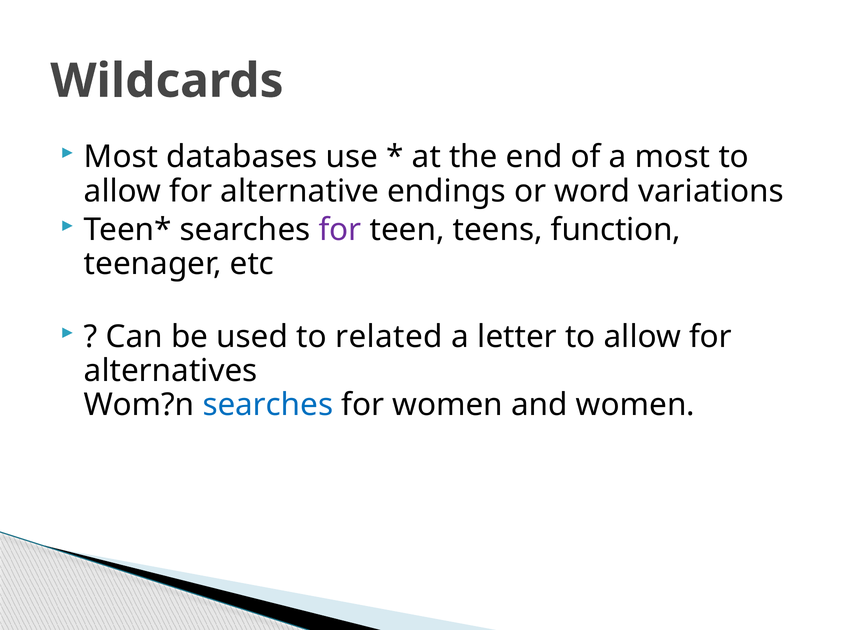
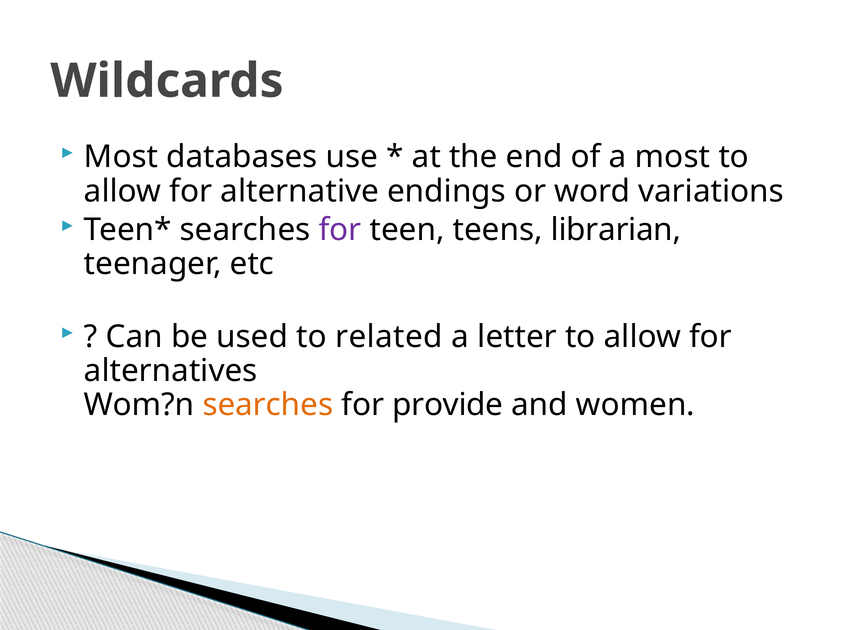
function: function -> librarian
searches at (268, 405) colour: blue -> orange
for women: women -> provide
